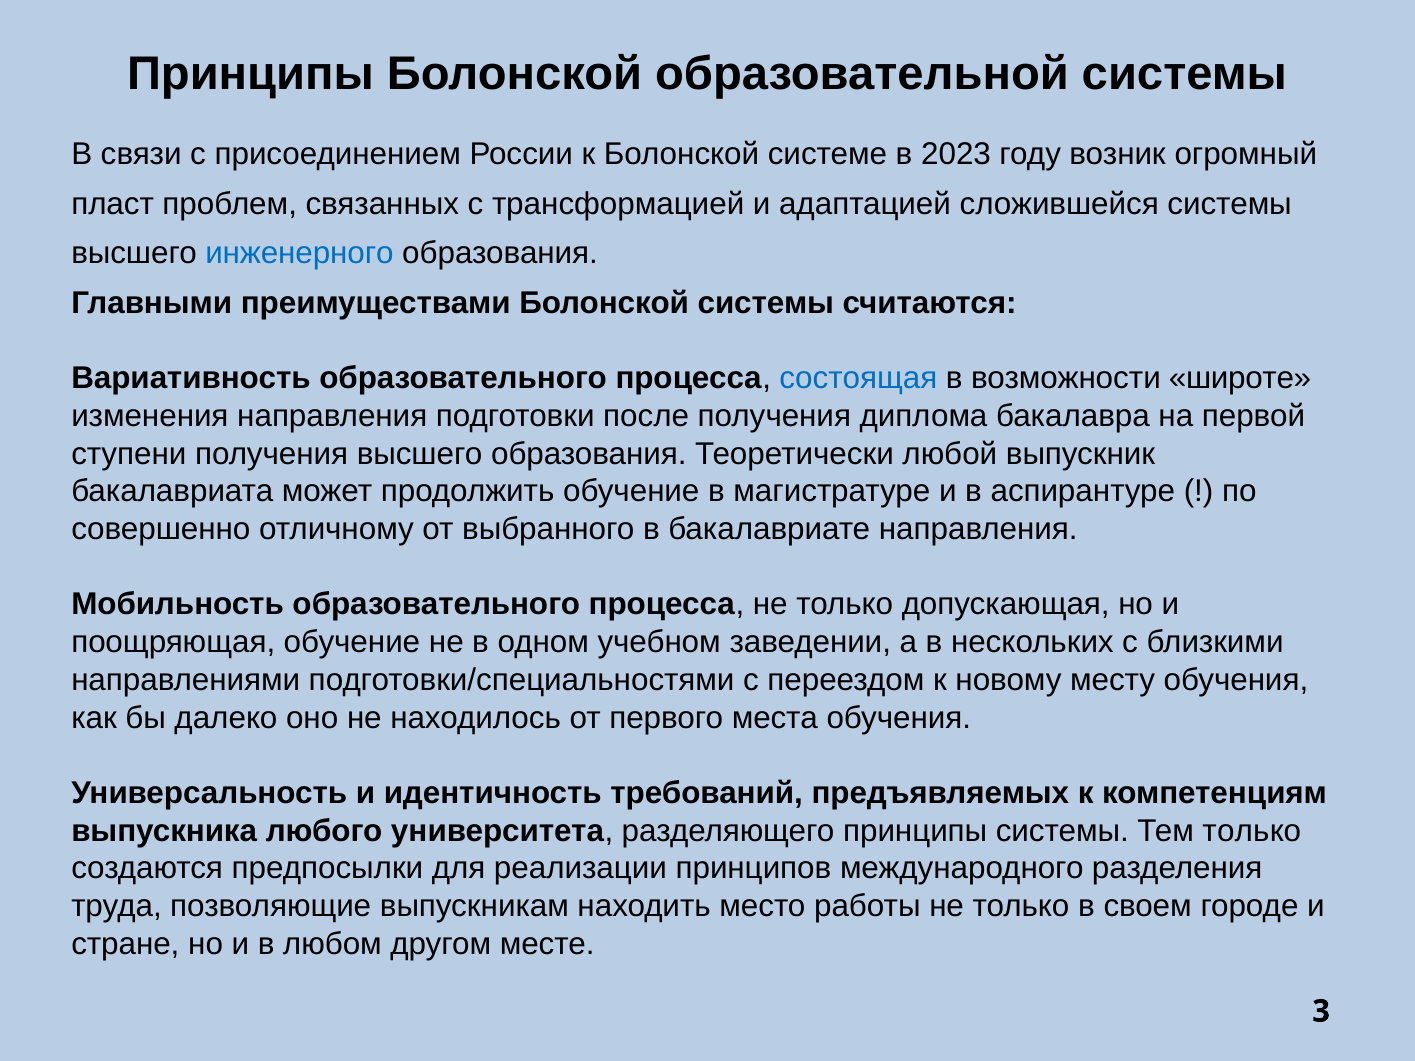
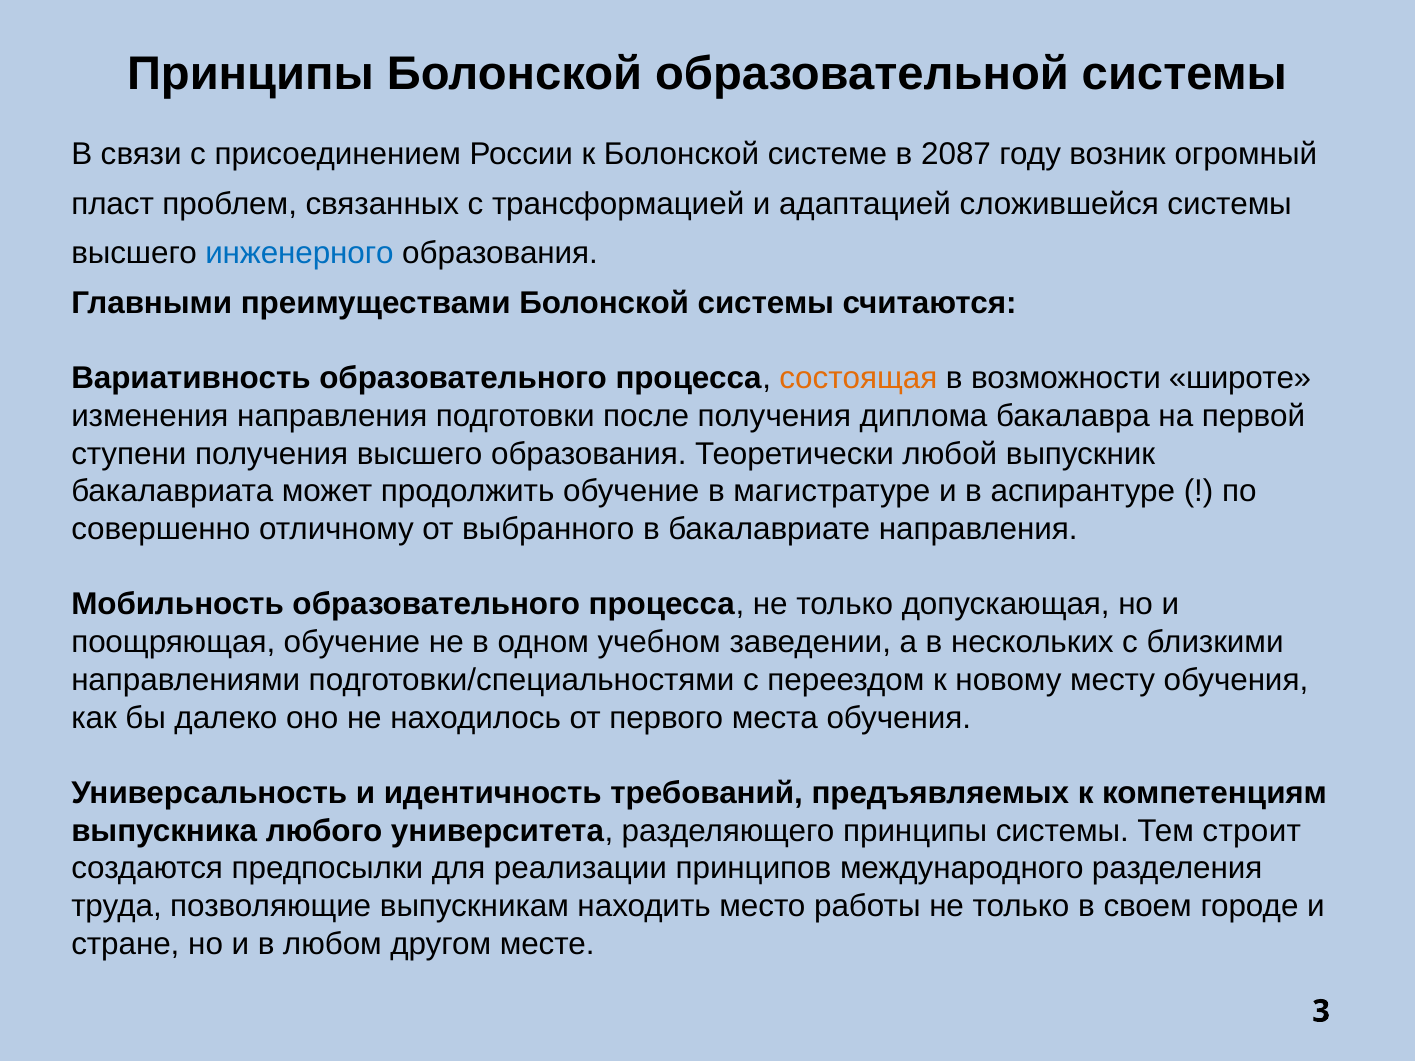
2023: 2023 -> 2087
состоящая colour: blue -> orange
Тем только: только -> строит
